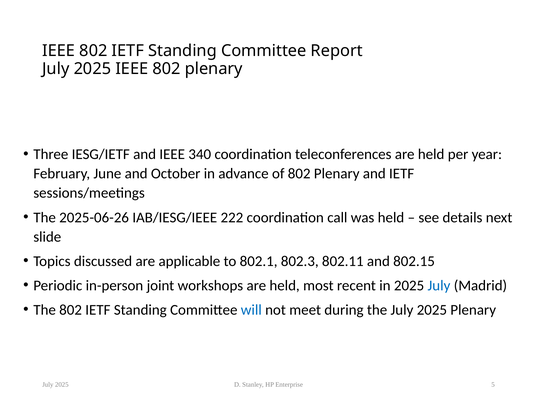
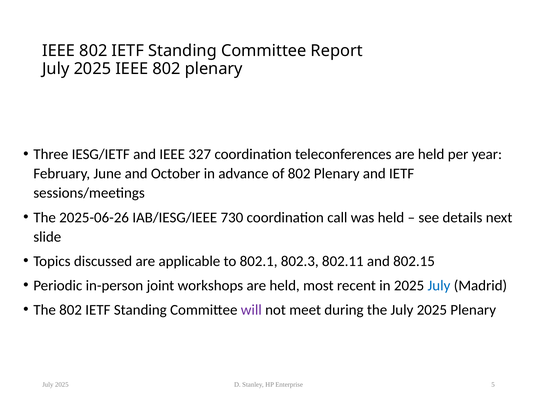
340: 340 -> 327
222: 222 -> 730
will colour: blue -> purple
